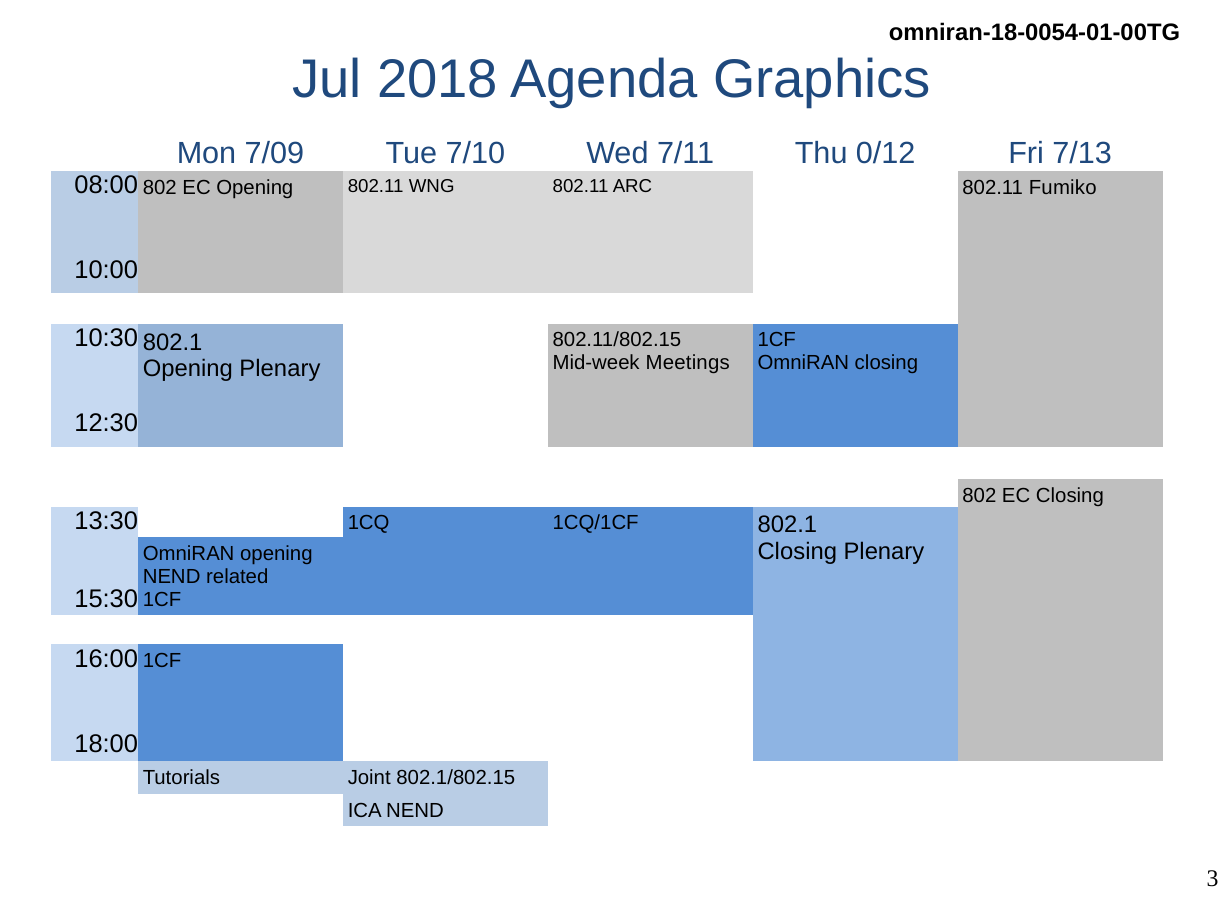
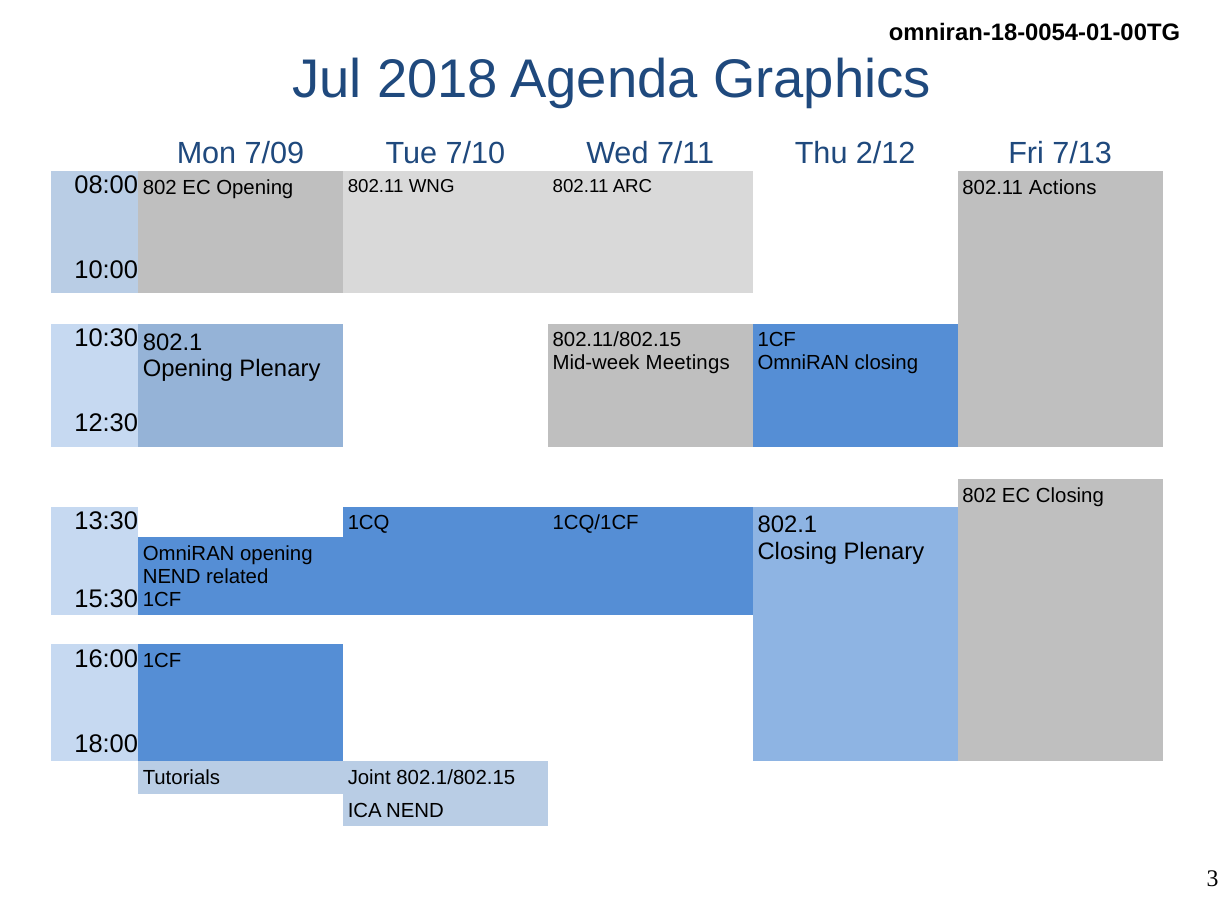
0/12: 0/12 -> 2/12
Fumiko: Fumiko -> Actions
